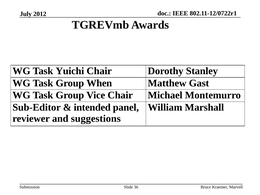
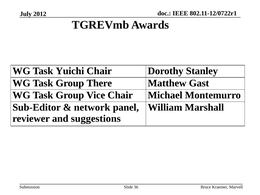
When: When -> There
intended: intended -> network
